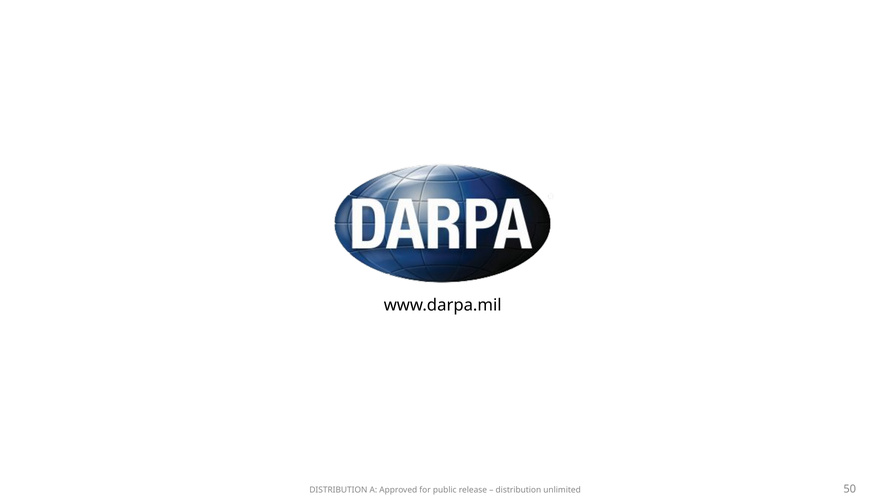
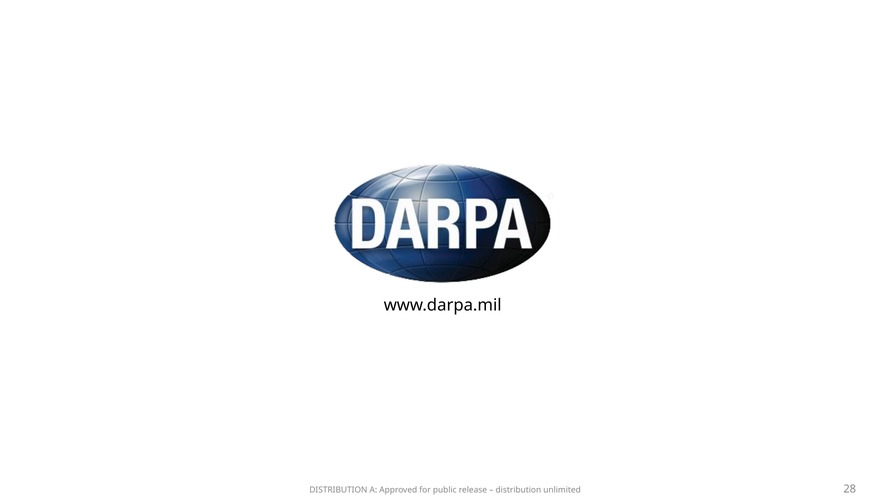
50: 50 -> 28
